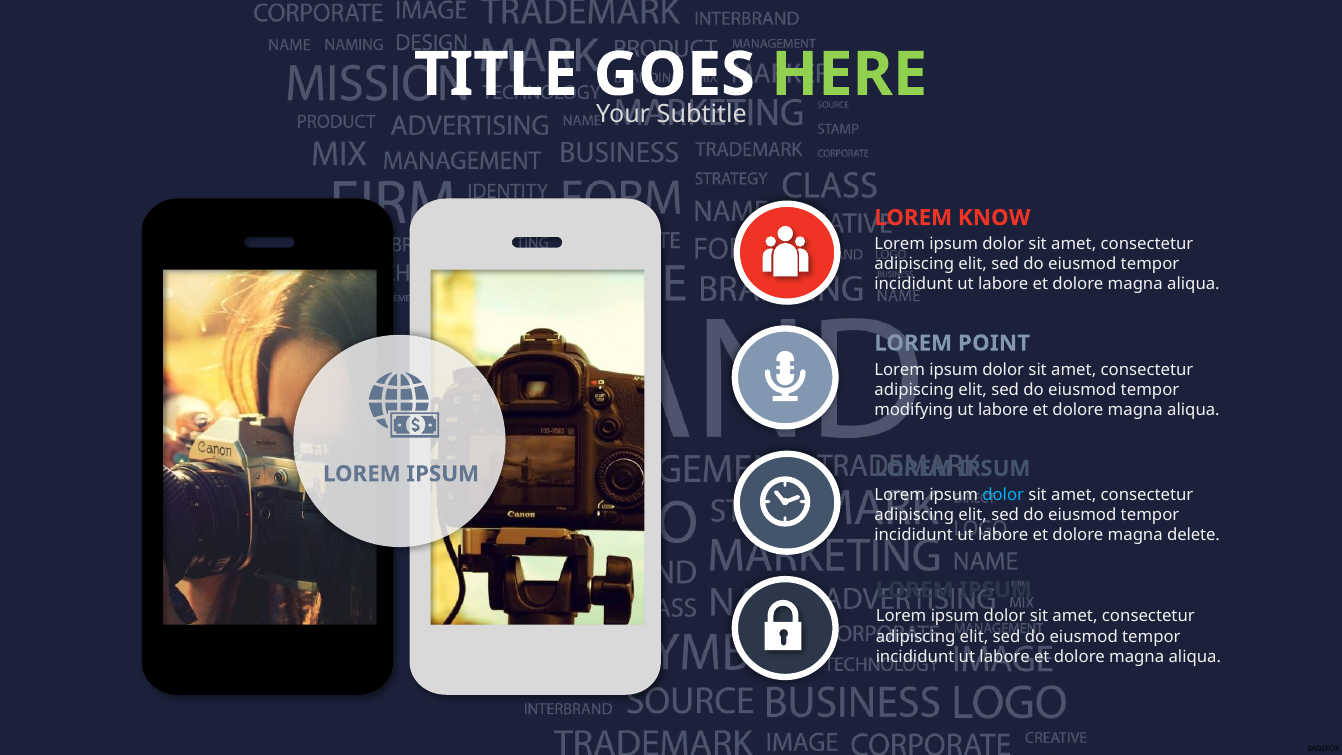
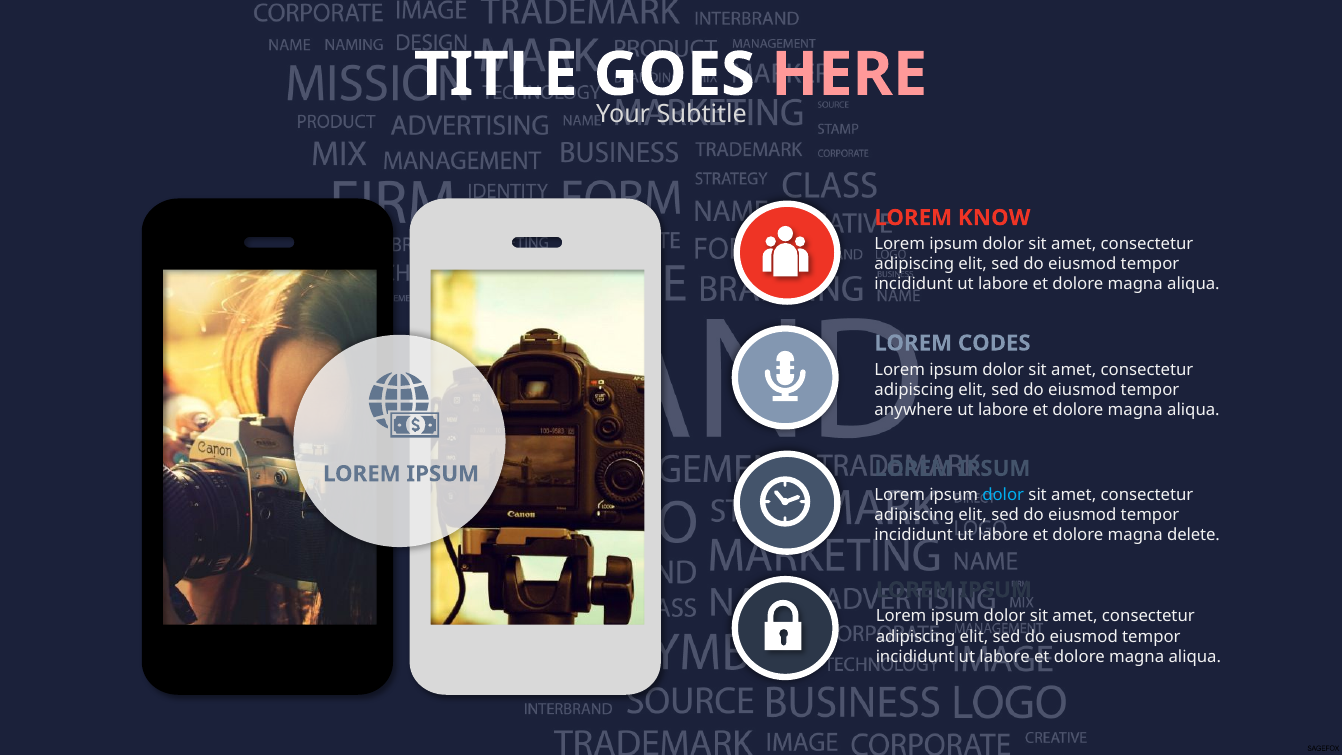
HERE colour: light green -> pink
POINT: POINT -> CODES
modifying: modifying -> anywhere
